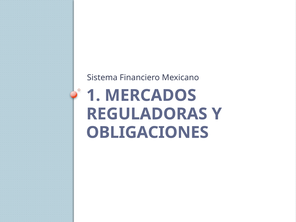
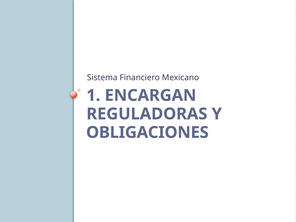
MERCADOS: MERCADOS -> ENCARGAN
